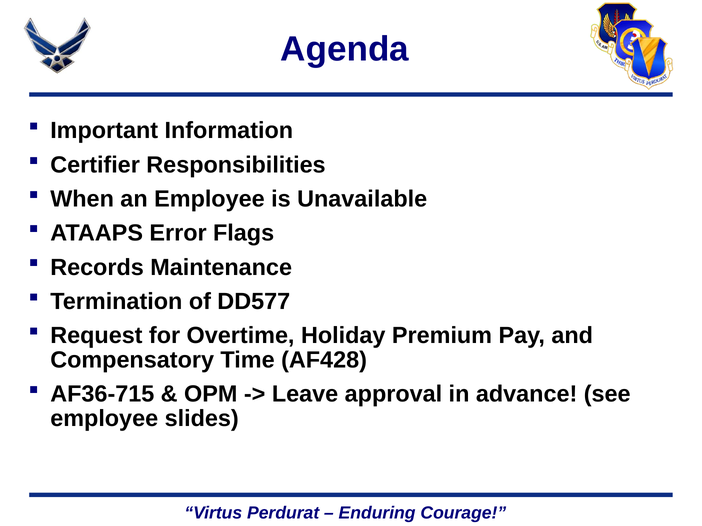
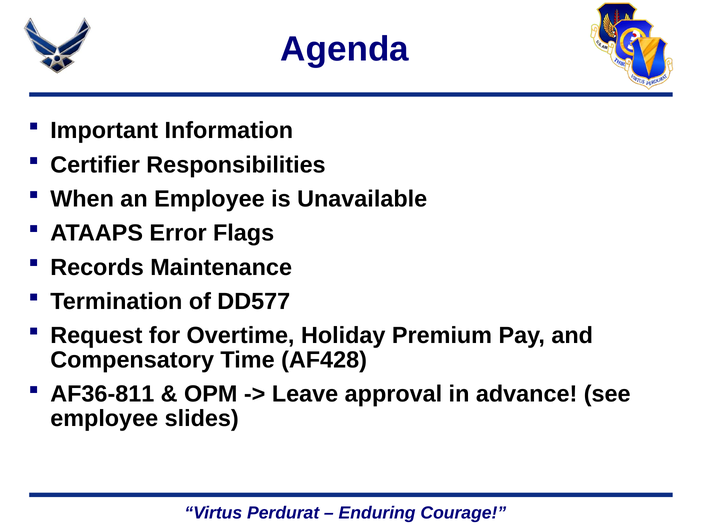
AF36-715: AF36-715 -> AF36-811
